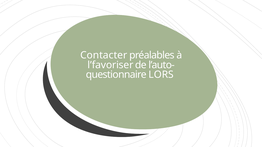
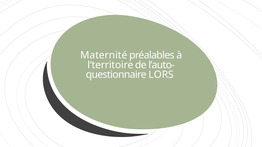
Contacter: Contacter -> Maternité
l’favoriser: l’favoriser -> l’territoire
